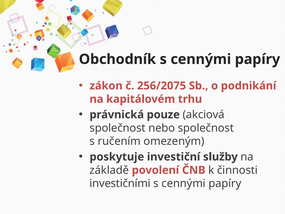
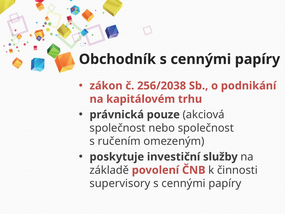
256/2075: 256/2075 -> 256/2038
investičními: investičními -> supervisory
